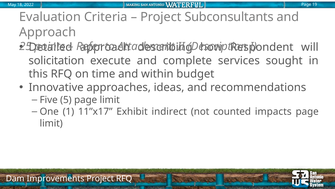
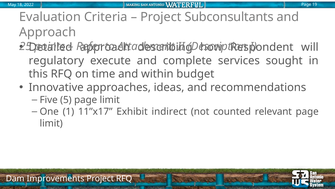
solicitation: solicitation -> regulatory
impacts: impacts -> relevant
